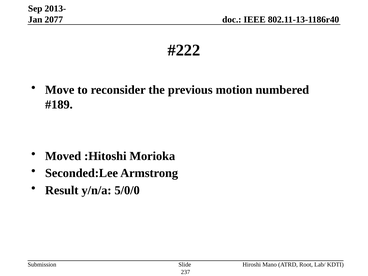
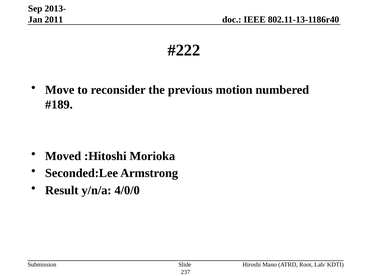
2077: 2077 -> 2011
5/0/0: 5/0/0 -> 4/0/0
